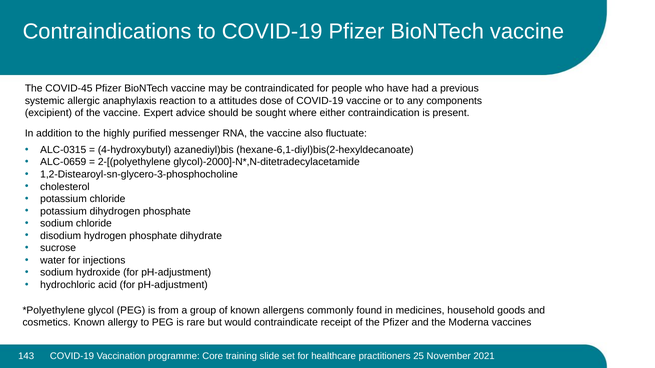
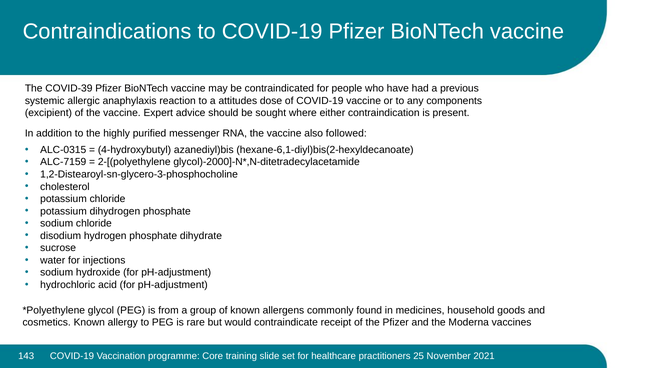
COVID-45: COVID-45 -> COVID-39
fluctuate: fluctuate -> followed
ALC-0659: ALC-0659 -> ALC-7159
